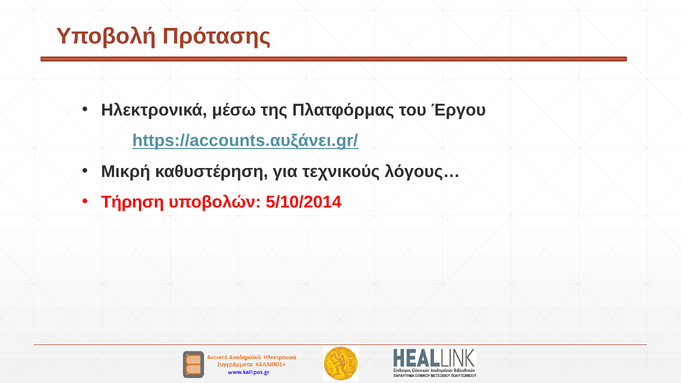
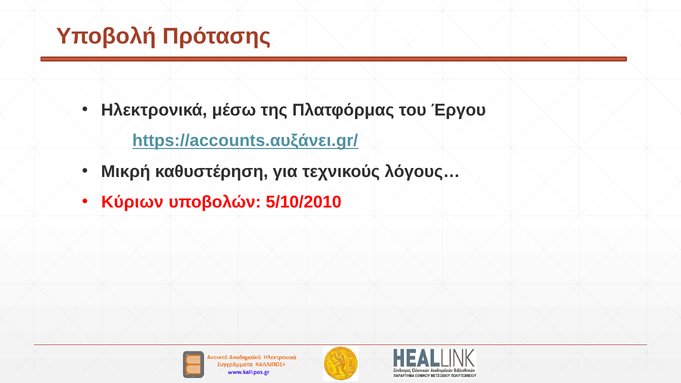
Τήρηση: Τήρηση -> Κύριων
5/10/2014: 5/10/2014 -> 5/10/2010
